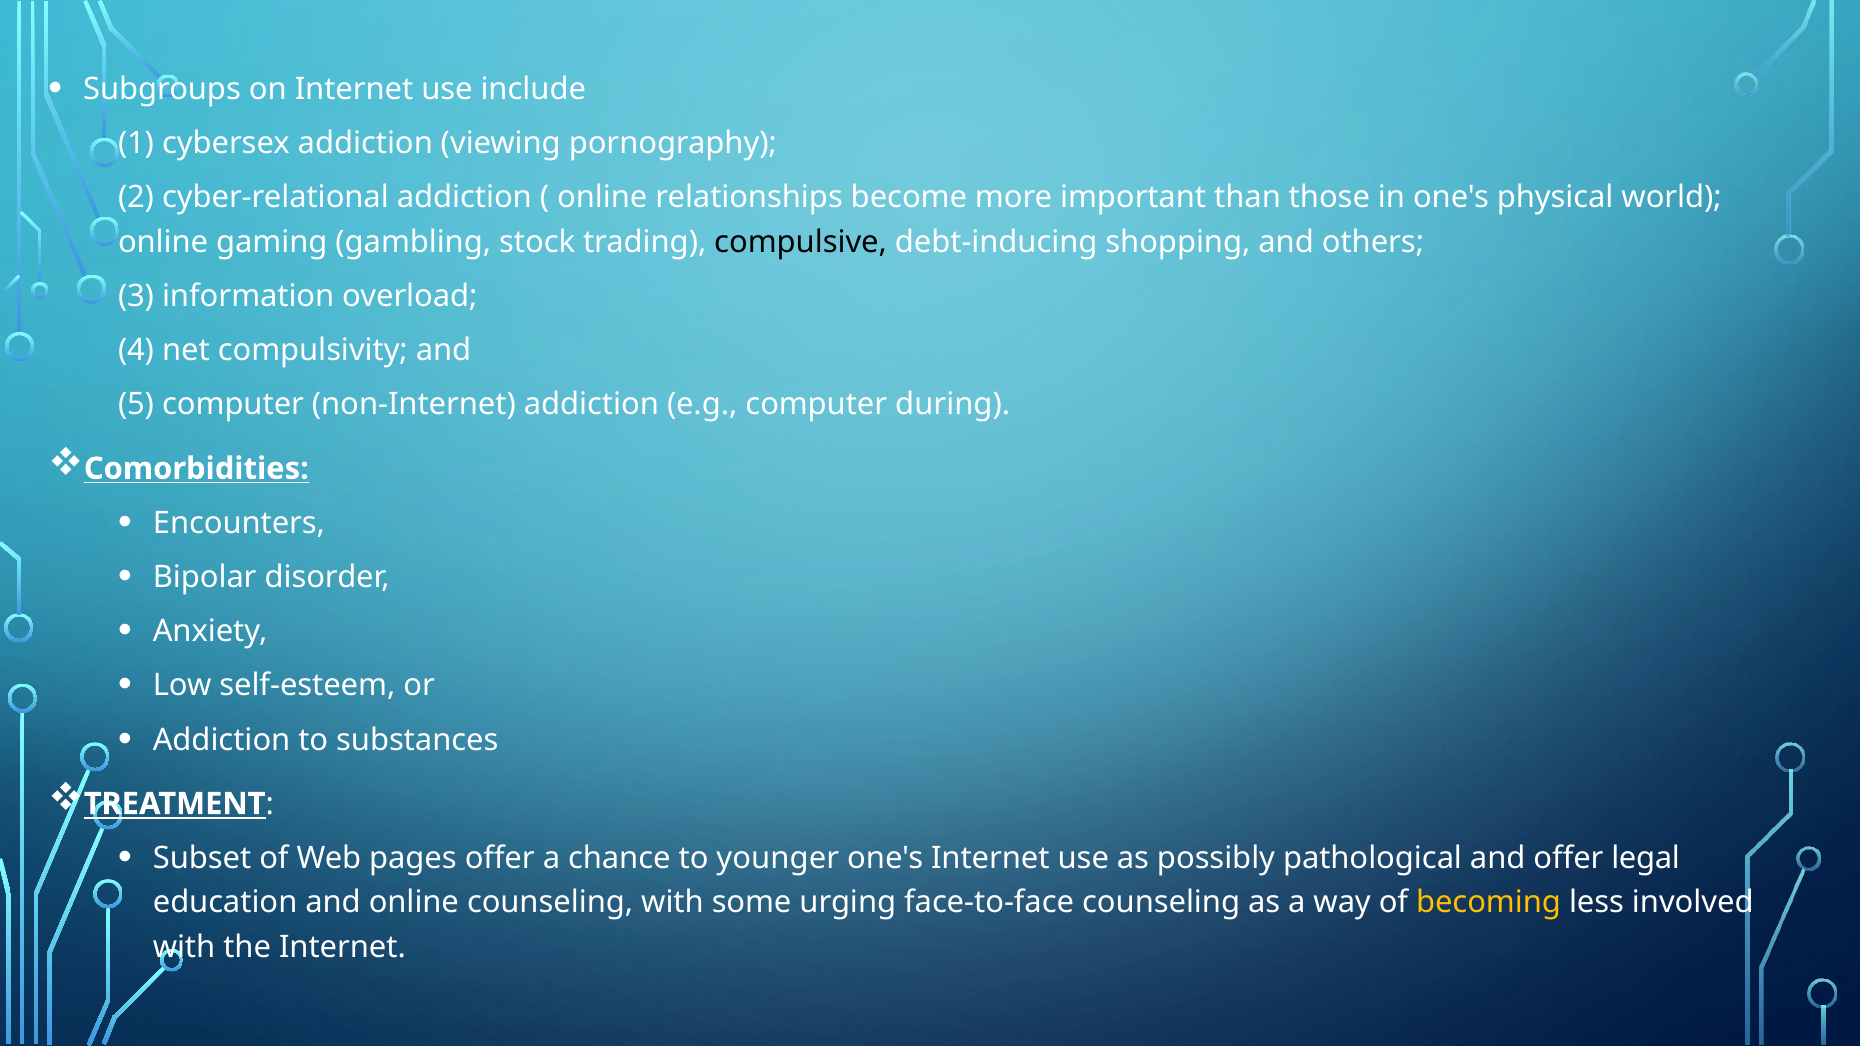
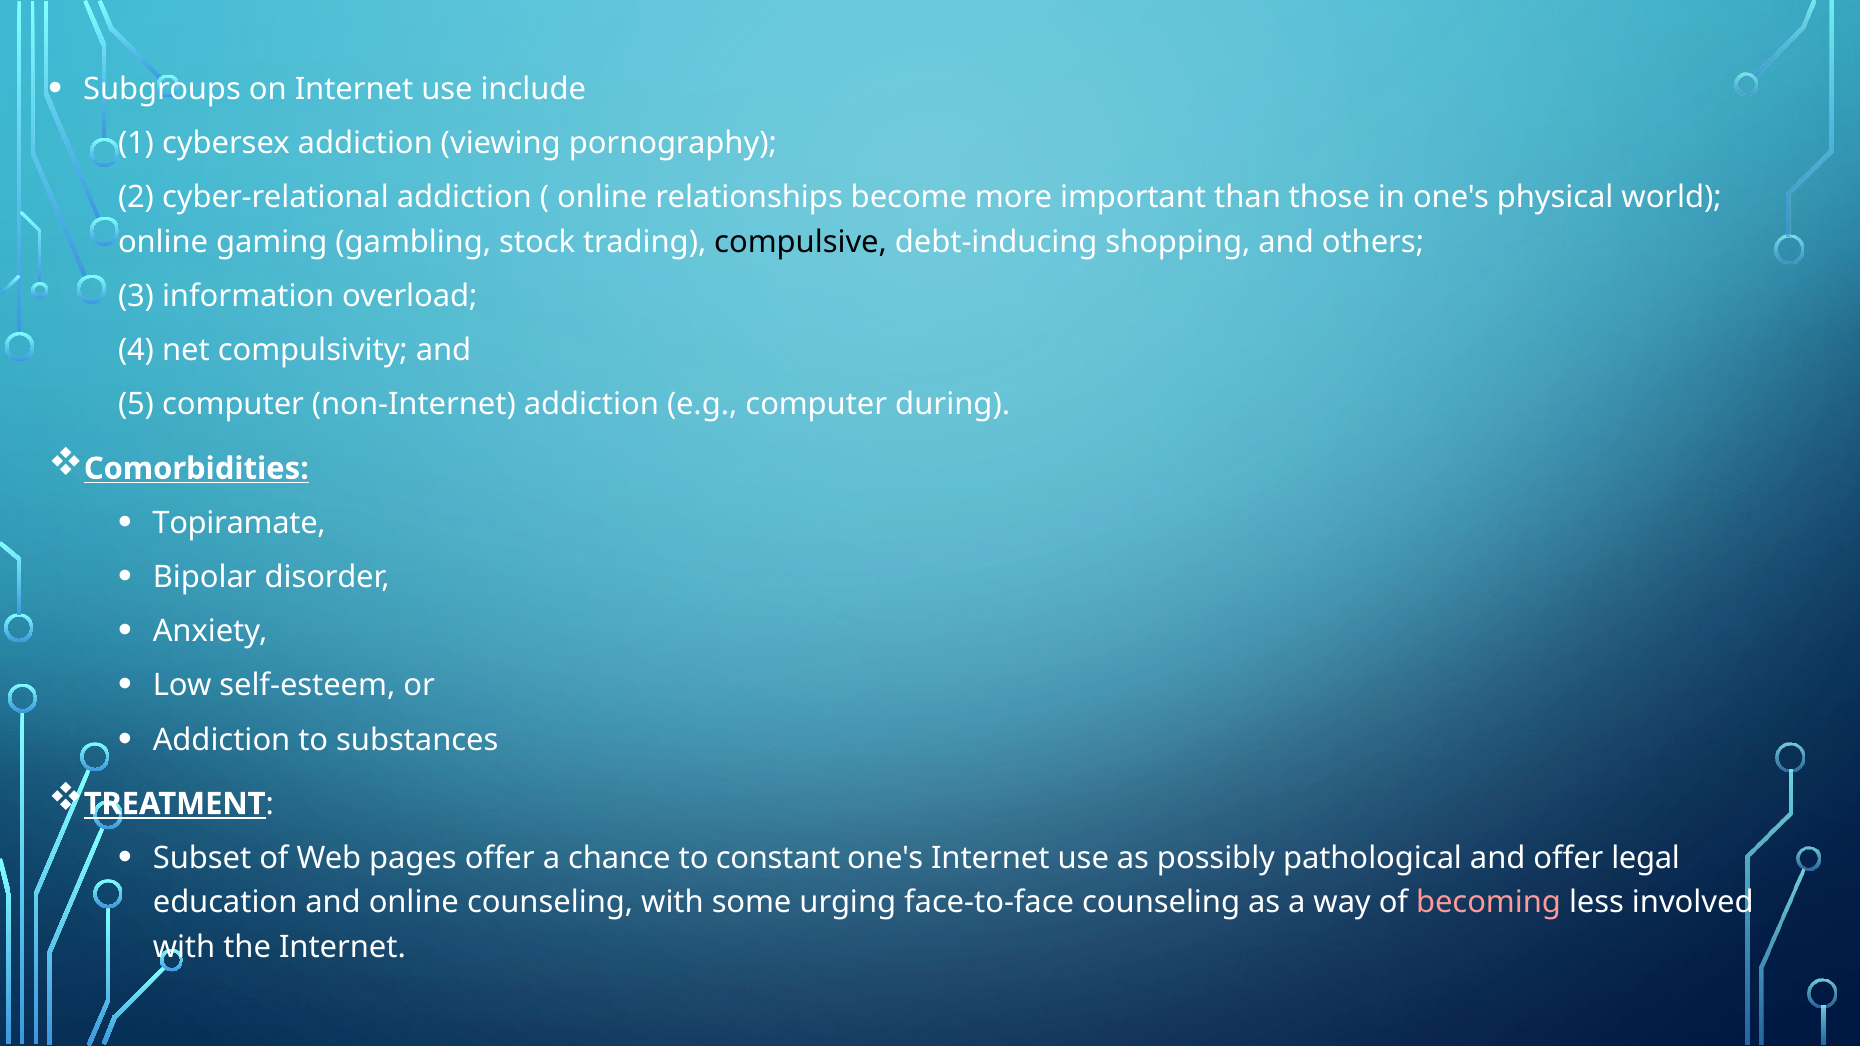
Encounters: Encounters -> Topiramate
younger: younger -> constant
becoming colour: yellow -> pink
